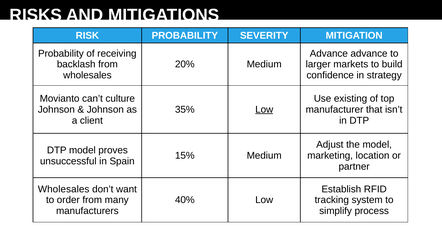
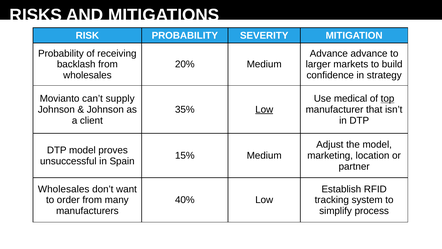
culture: culture -> supply
existing: existing -> medical
top underline: none -> present
